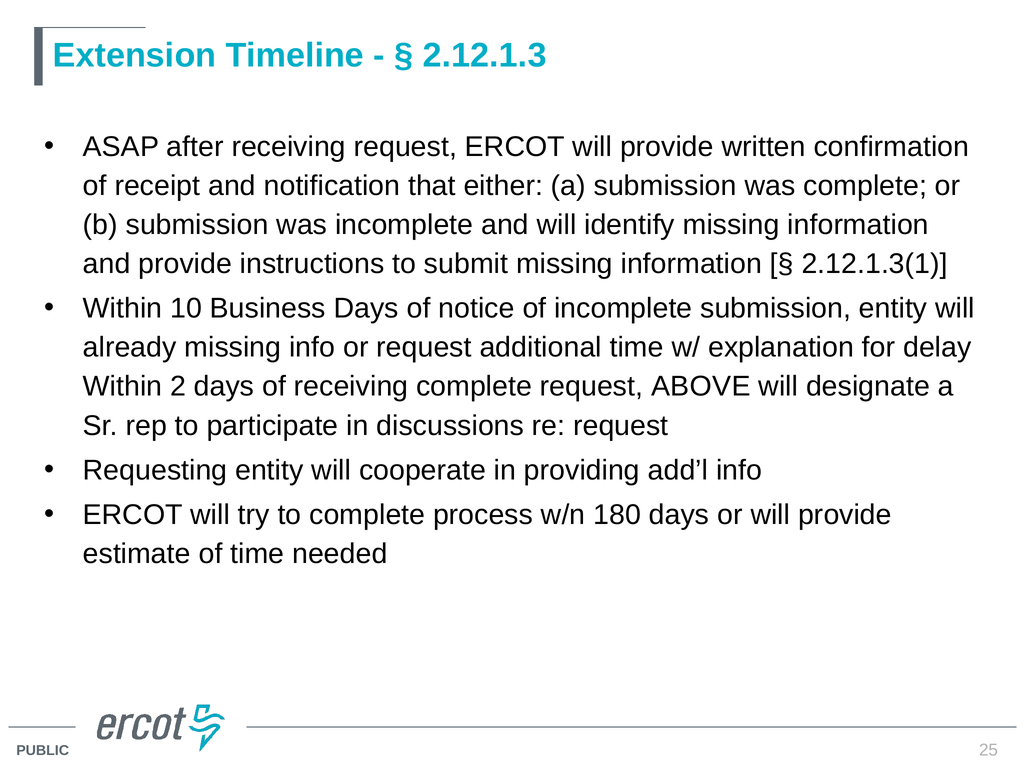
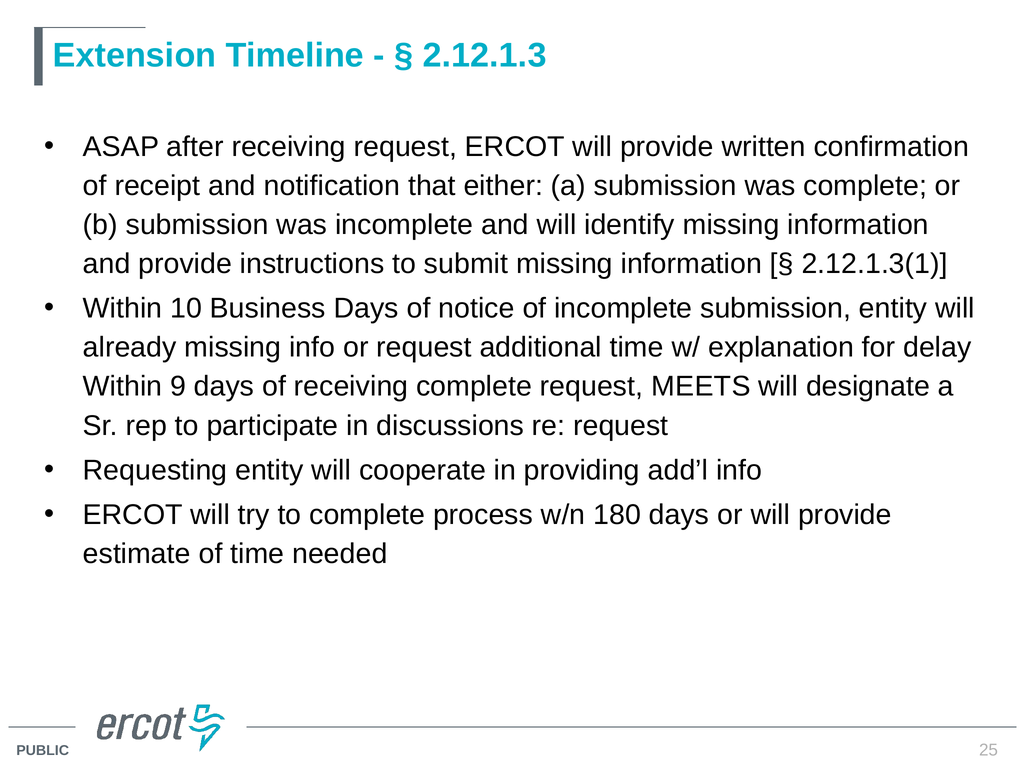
2: 2 -> 9
ABOVE: ABOVE -> MEETS
